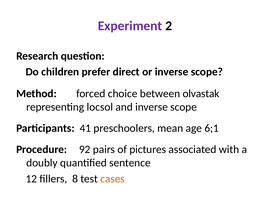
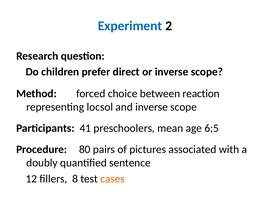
Experiment colour: purple -> blue
olvastak: olvastak -> reaction
6;1: 6;1 -> 6;5
92: 92 -> 80
